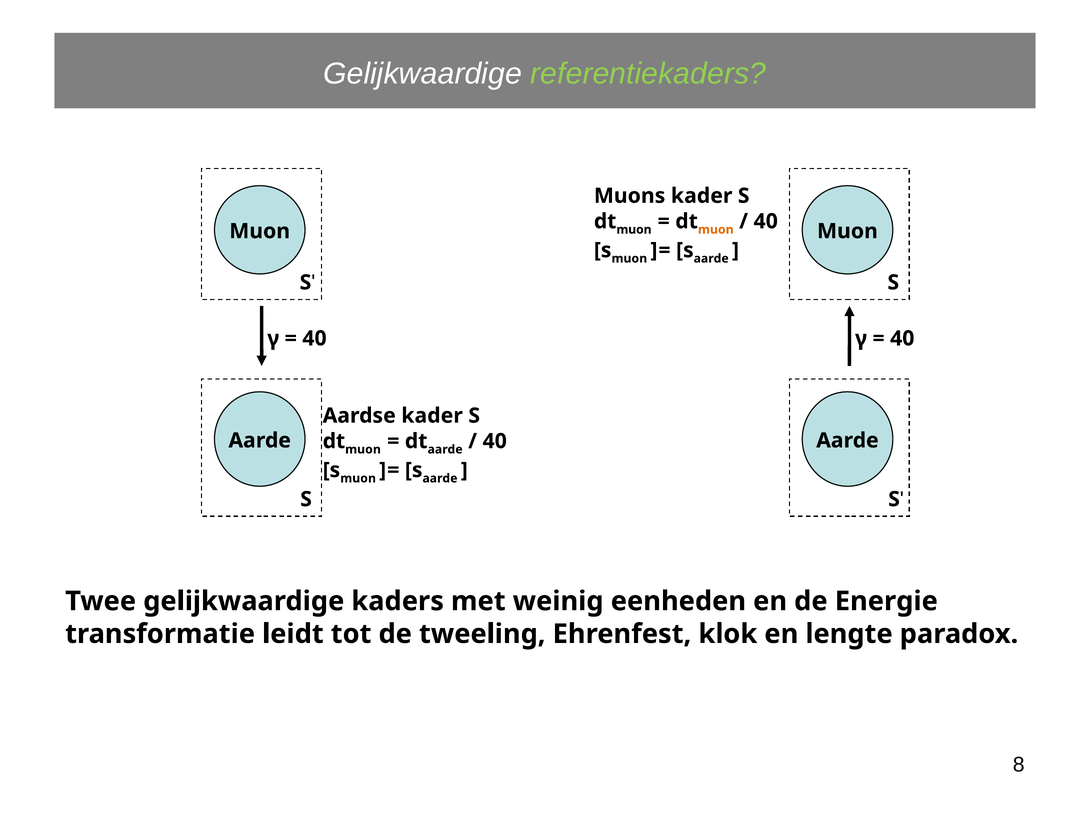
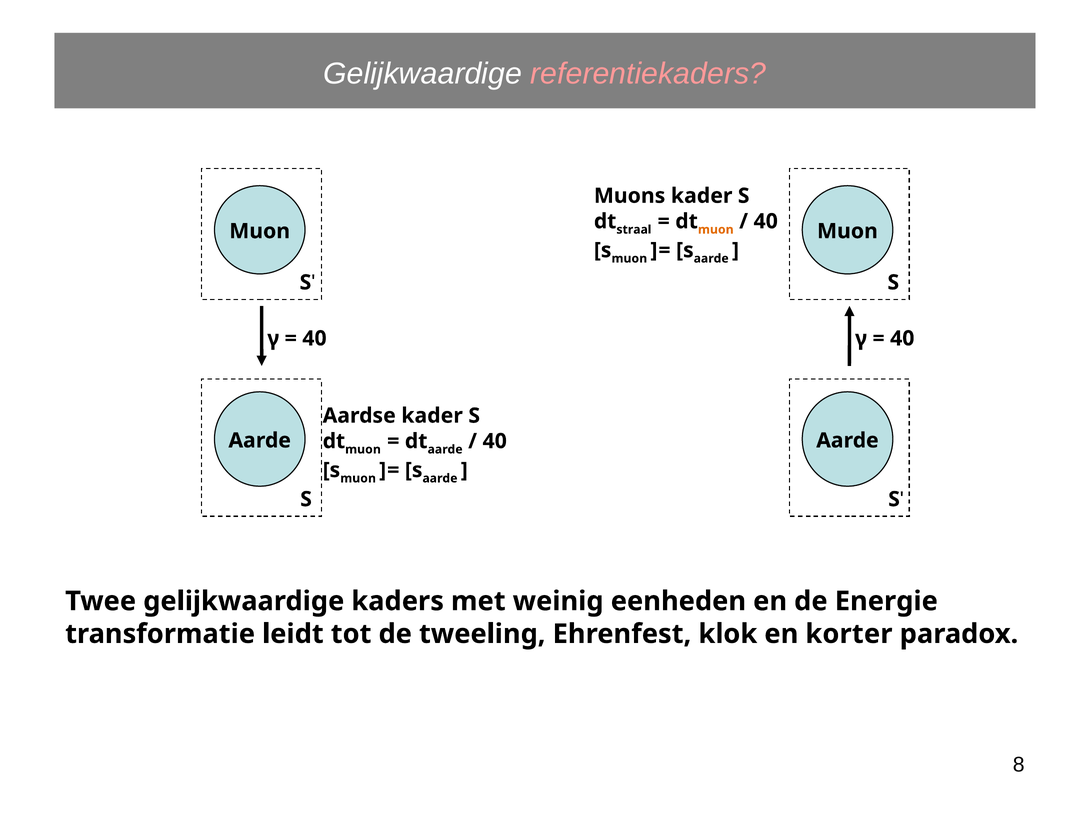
referentiekaders colour: light green -> pink
muon at (634, 229): muon -> straal
lengte: lengte -> korter
